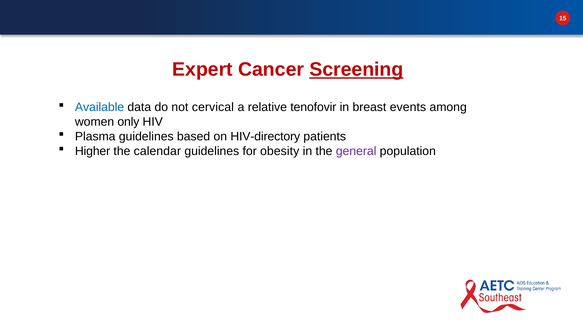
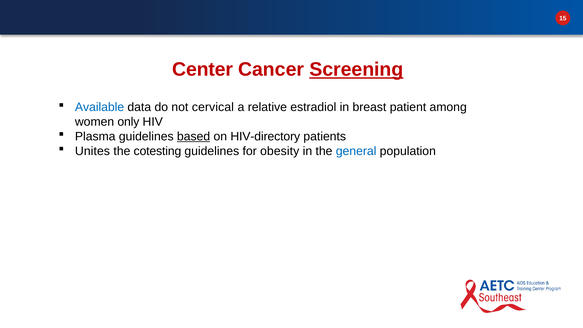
Expert: Expert -> Center
tenofovir: tenofovir -> estradiol
events: events -> patient
based underline: none -> present
Higher: Higher -> Unites
calendar: calendar -> cotesting
general colour: purple -> blue
